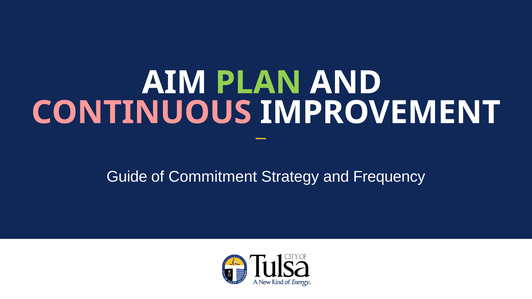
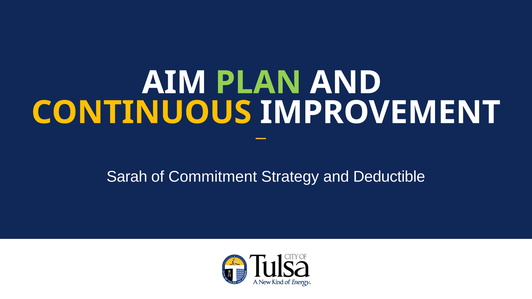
CONTINUOUS colour: pink -> yellow
Guide: Guide -> Sarah
Frequency: Frequency -> Deductible
